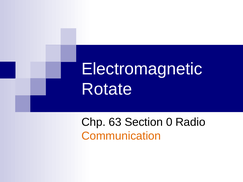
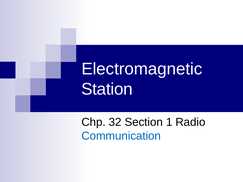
Rotate: Rotate -> Station
63: 63 -> 32
0: 0 -> 1
Communication colour: orange -> blue
